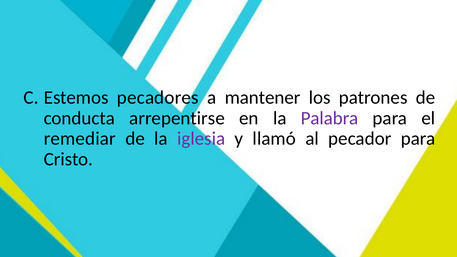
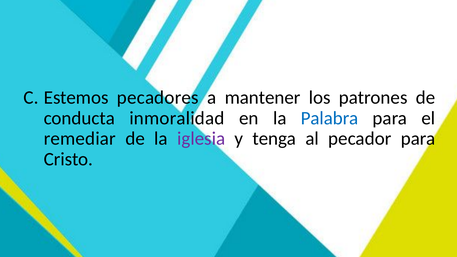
arrepentirse: arrepentirse -> inmoralidad
Palabra colour: purple -> blue
llamó: llamó -> tenga
